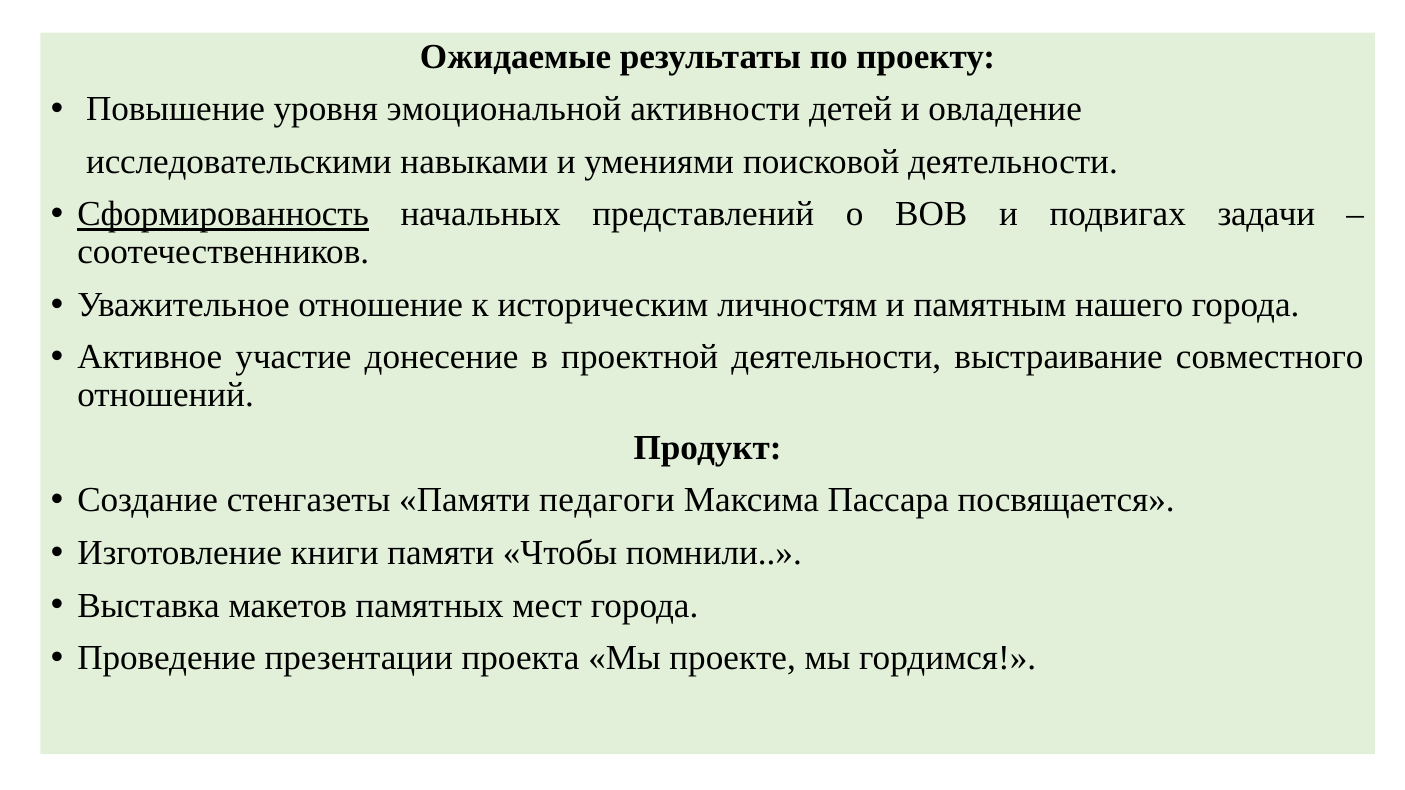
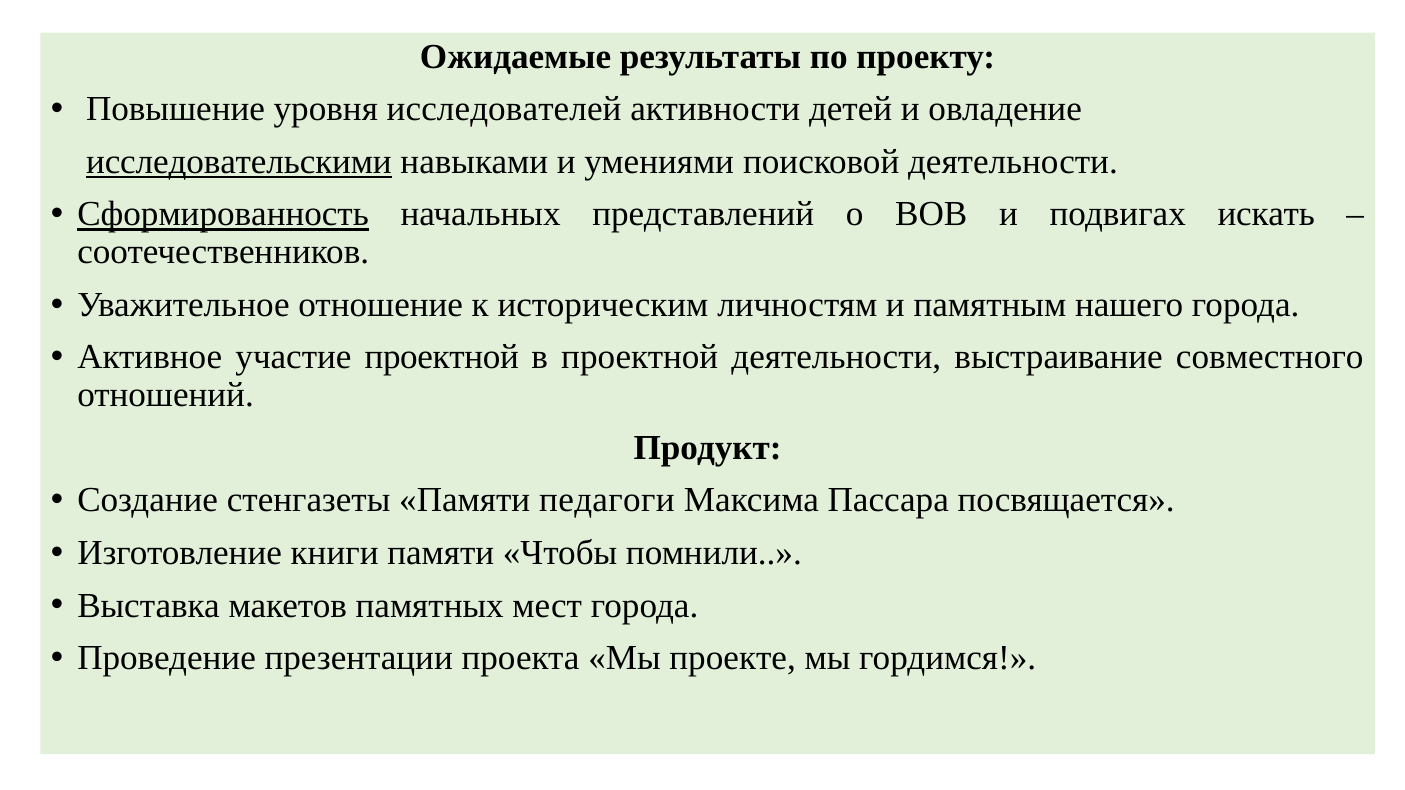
эмоциональной: эмоциональной -> исследователей
исследовательскими underline: none -> present
задачи: задачи -> искать
участие донесение: донесение -> проектной
